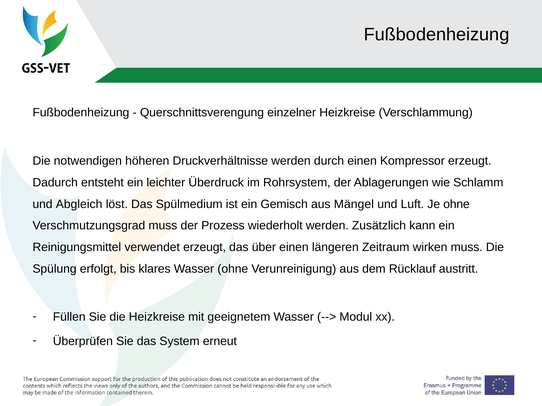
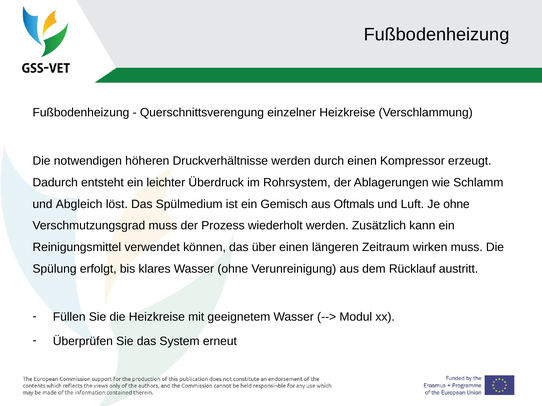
Mängel: Mängel -> Oftmals
verwendet erzeugt: erzeugt -> können
